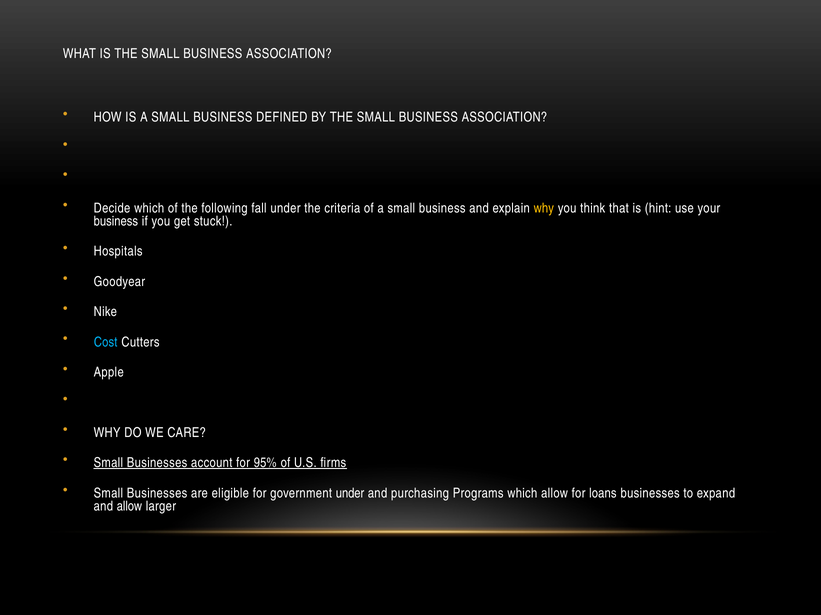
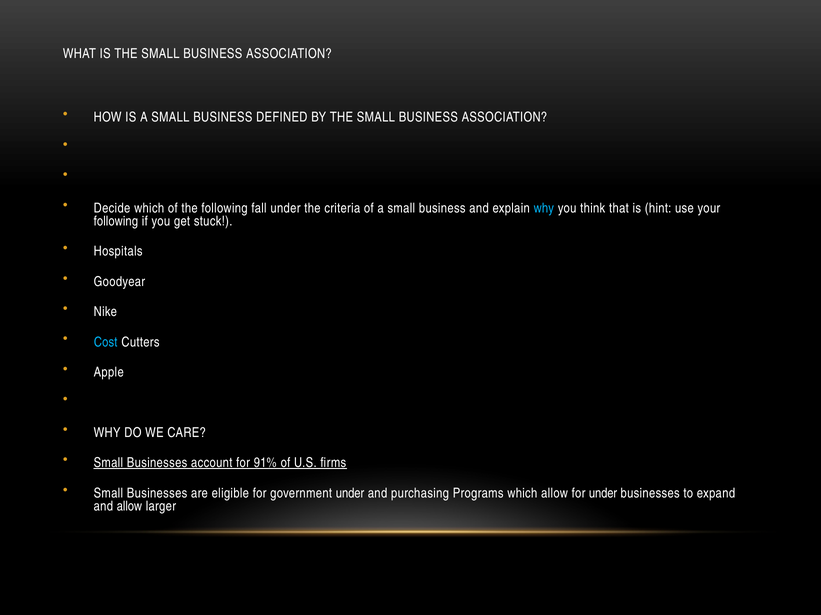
why at (544, 208) colour: yellow -> light blue
business at (116, 221): business -> following
95%: 95% -> 91%
for loans: loans -> under
